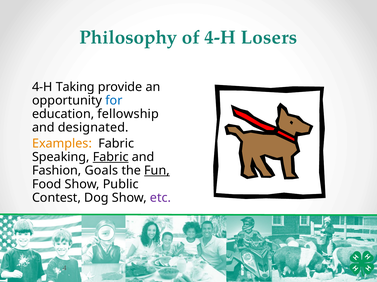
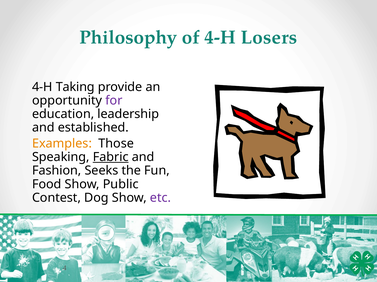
for colour: blue -> purple
fellowship: fellowship -> leadership
designated: designated -> established
Examples Fabric: Fabric -> Those
Goals: Goals -> Seeks
Fun underline: present -> none
